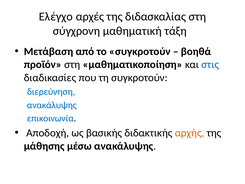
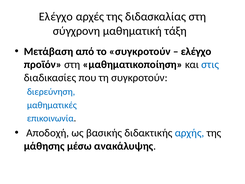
βοηθά at (196, 51): βοηθά -> ελέγχο
ανακάλυψης at (52, 105): ανακάλυψης -> μαθηματικές
αρχής colour: orange -> blue
